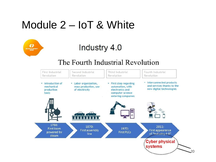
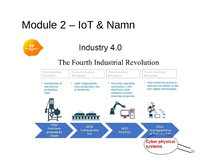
White: White -> Namn
